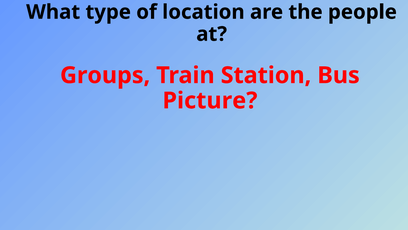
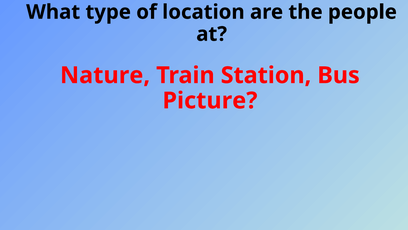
Groups: Groups -> Nature
